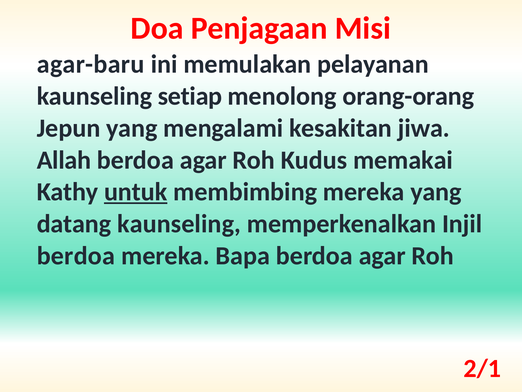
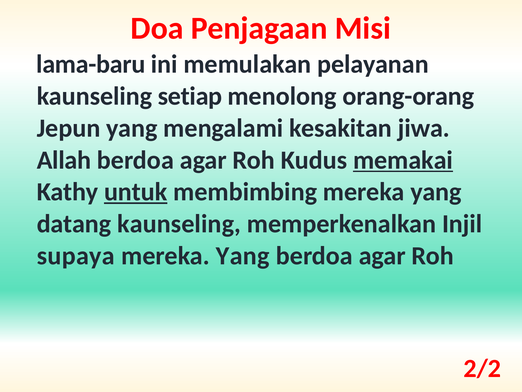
agar-baru: agar-baru -> lama-baru
memakai underline: none -> present
berdoa at (76, 256): berdoa -> supaya
Bapa at (243, 256): Bapa -> Yang
2/1: 2/1 -> 2/2
